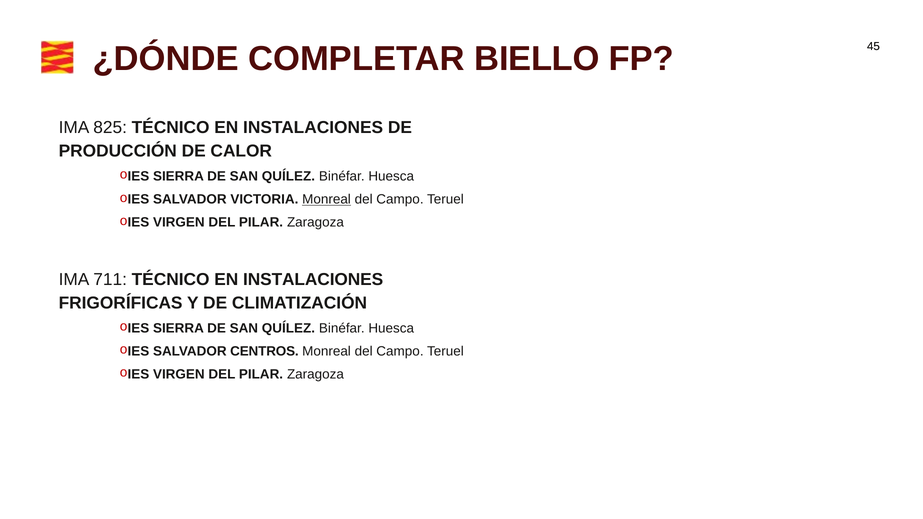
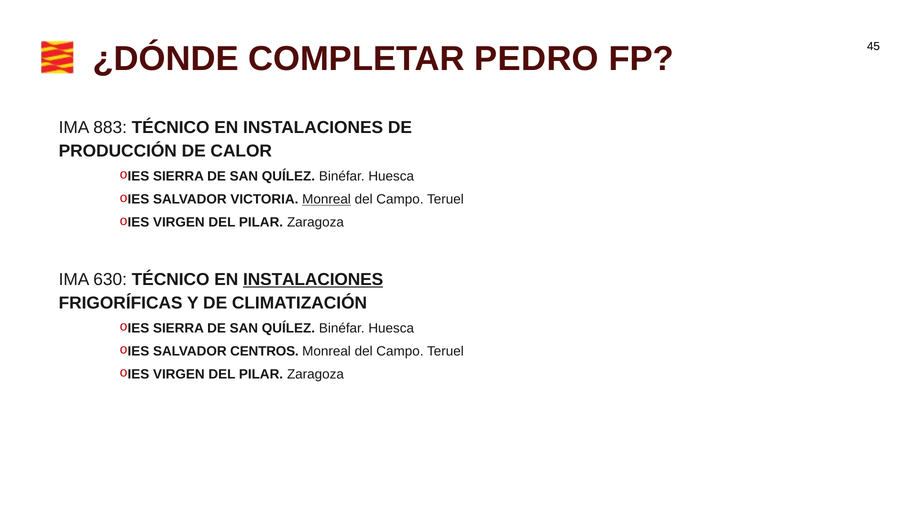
BIELLO: BIELLO -> PEDRO
825: 825 -> 883
711: 711 -> 630
INSTALACIONES at (313, 279) underline: none -> present
